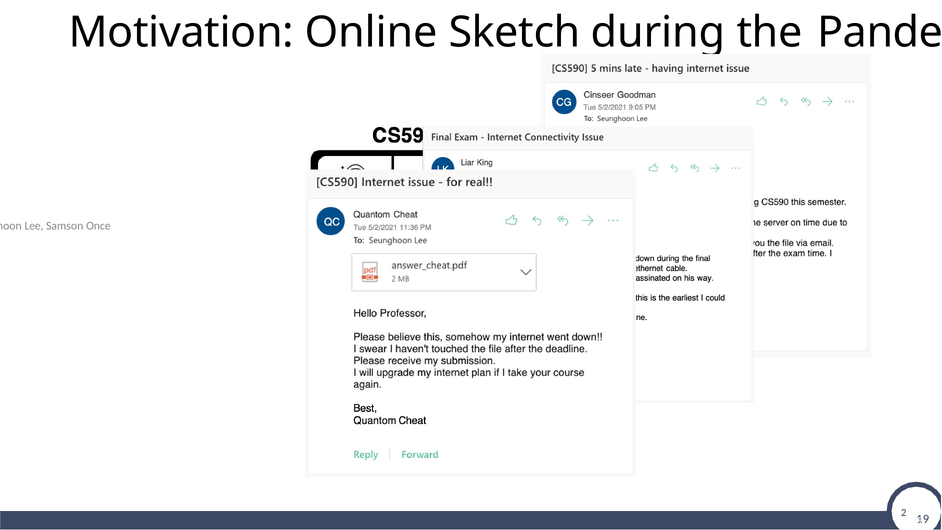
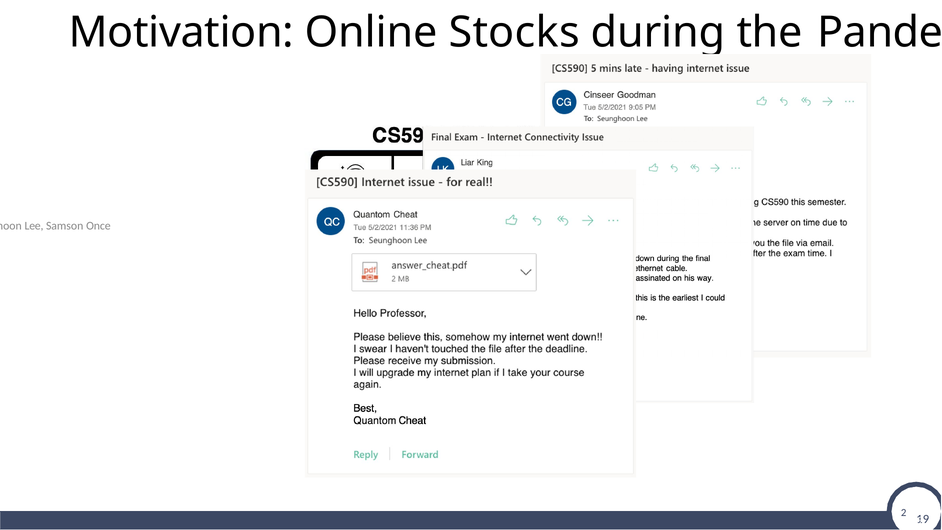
Sketch: Sketch -> Stocks
